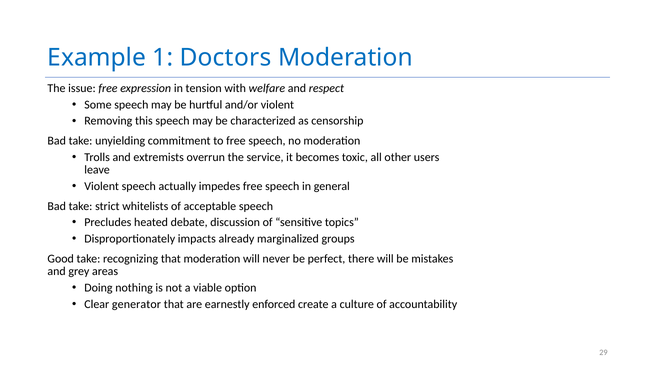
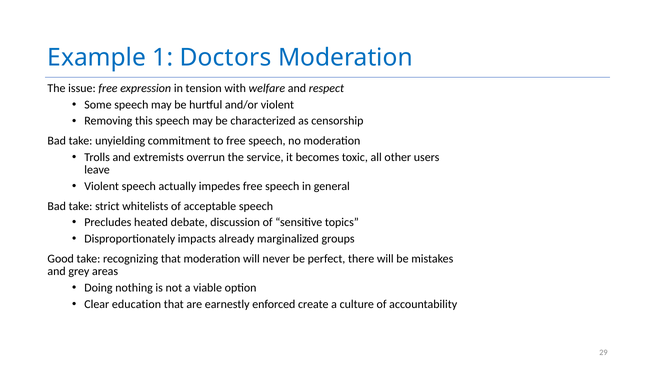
generator: generator -> education
